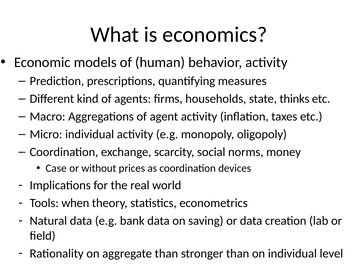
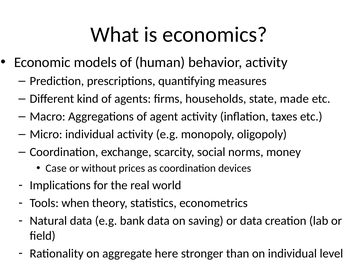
thinks: thinks -> made
aggregate than: than -> here
